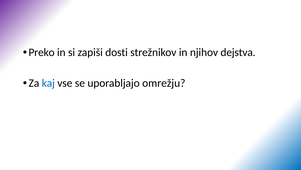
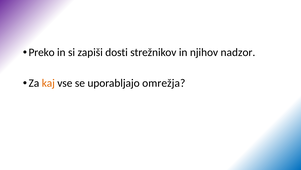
dejstva: dejstva -> nadzor
kaj colour: blue -> orange
omrežju: omrežju -> omrežja
